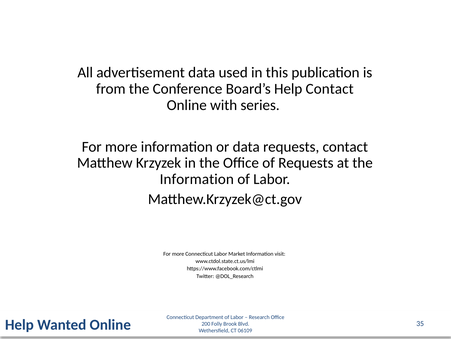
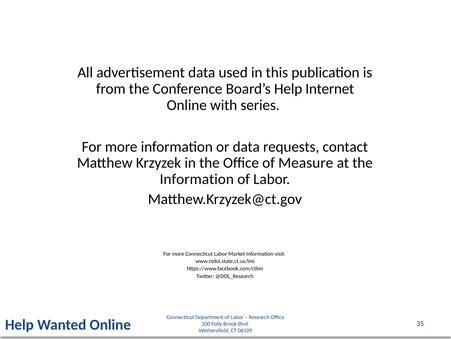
Help Contact: Contact -> Internet
of Requests: Requests -> Measure
